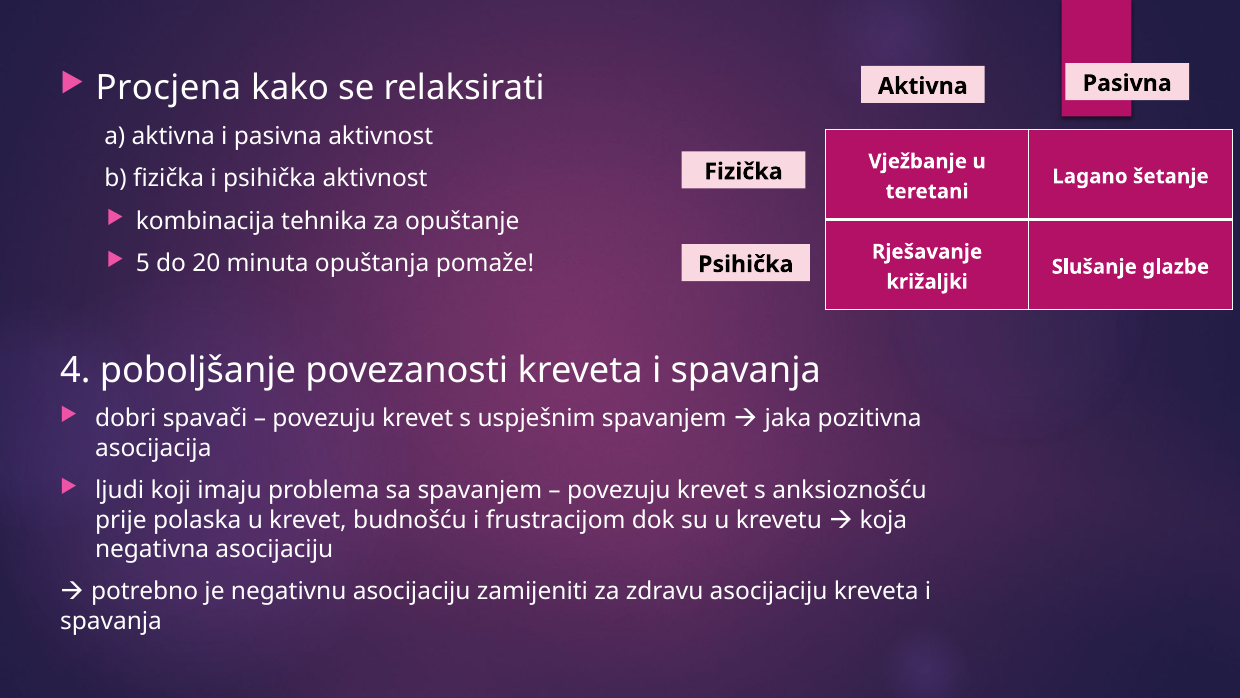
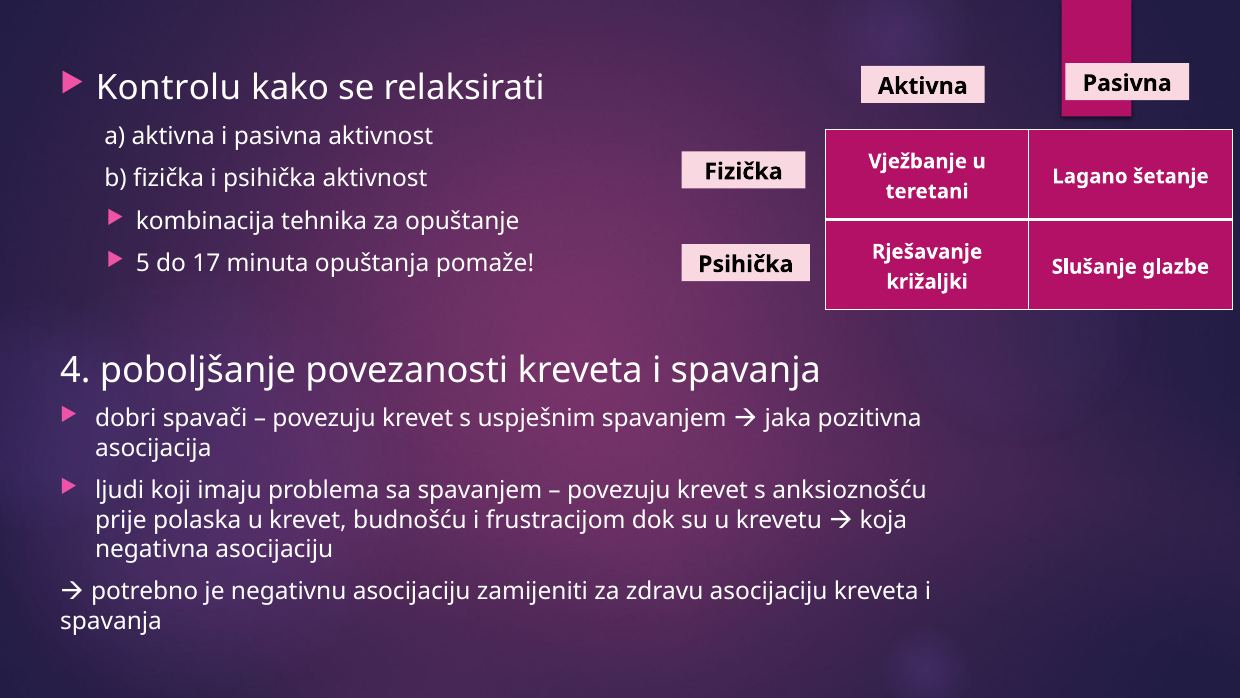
Procjena: Procjena -> Kontrolu
20: 20 -> 17
